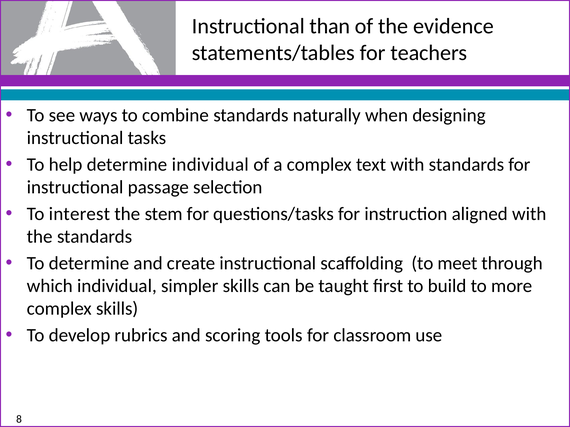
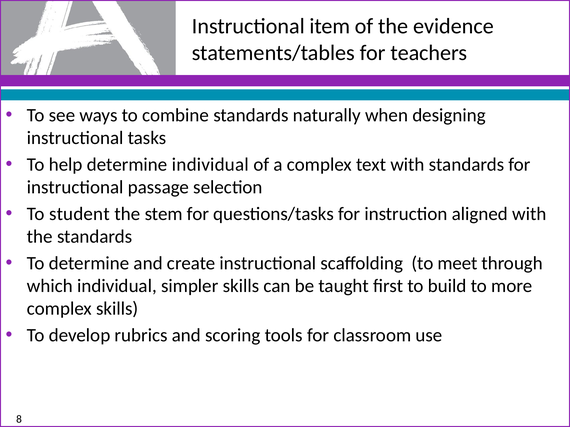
than: than -> item
interest: interest -> student
